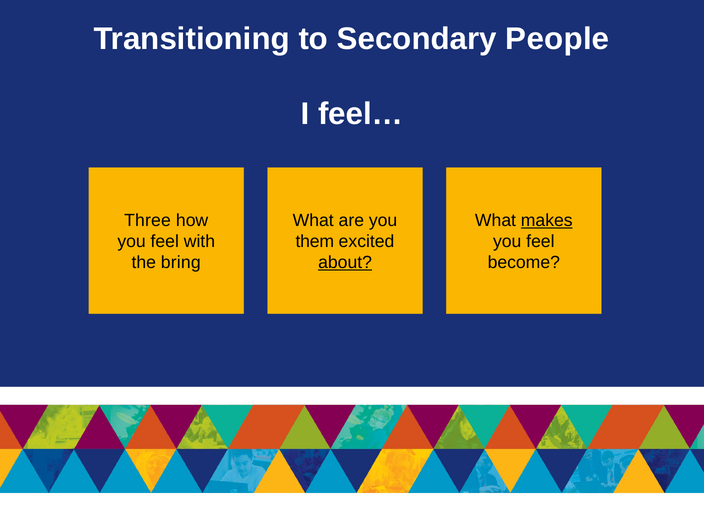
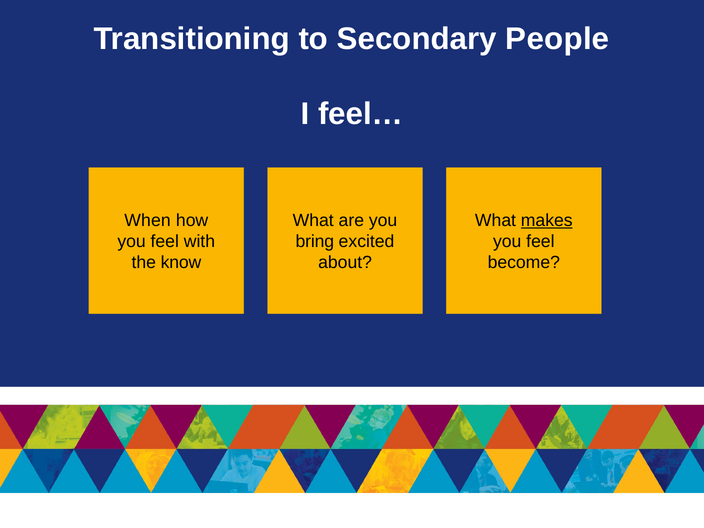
Three: Three -> When
them: them -> bring
bring: bring -> know
about underline: present -> none
